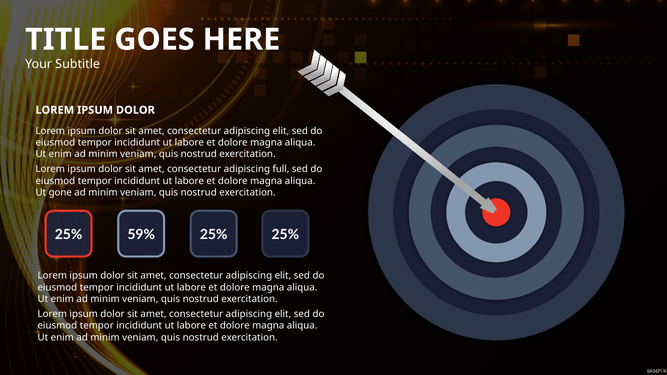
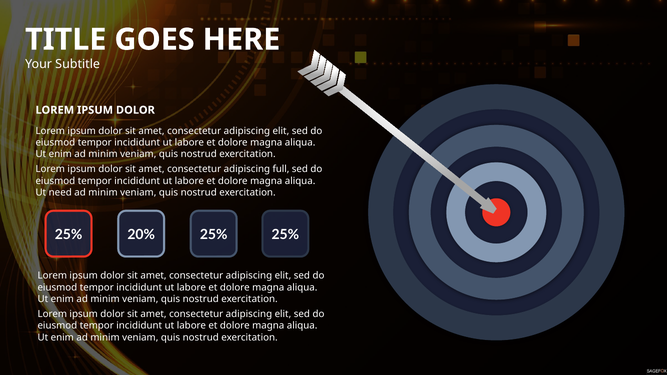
gone: gone -> need
59%: 59% -> 20%
